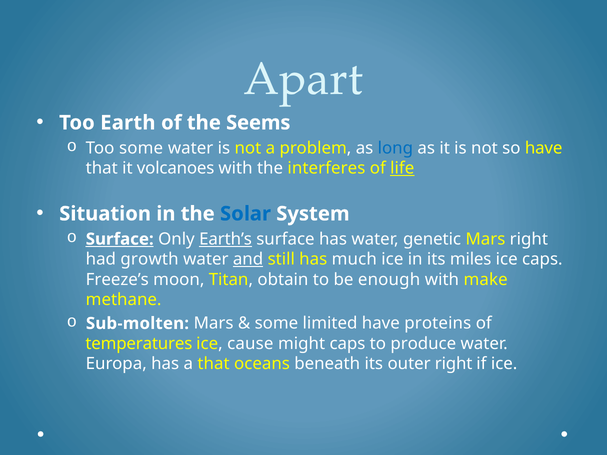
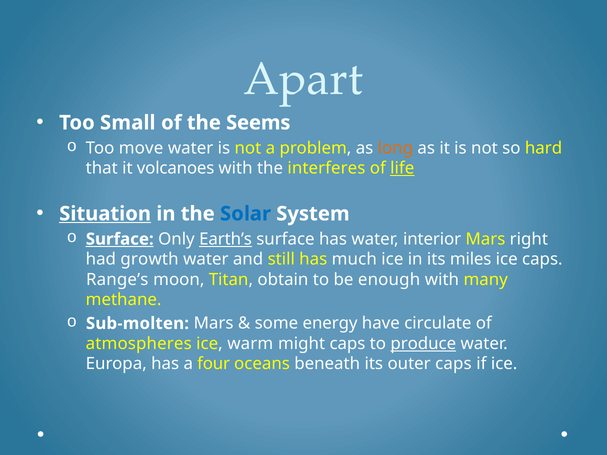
Earth: Earth -> Small
Too some: some -> move
long colour: blue -> orange
so have: have -> hard
Situation underline: none -> present
genetic: genetic -> interior
and underline: present -> none
Freeze’s: Freeze’s -> Range’s
make: make -> many
limited: limited -> energy
proteins: proteins -> circulate
temperatures: temperatures -> atmospheres
cause: cause -> warm
produce underline: none -> present
a that: that -> four
outer right: right -> caps
